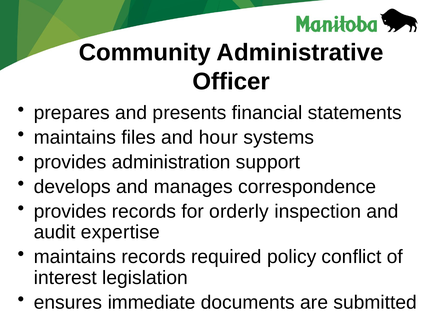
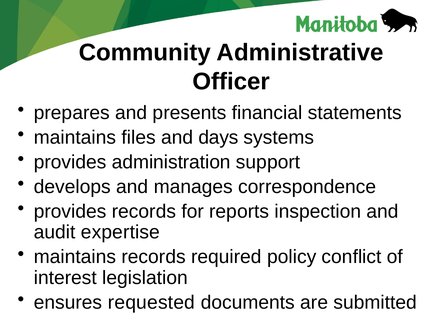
hour: hour -> days
orderly: orderly -> reports
immediate: immediate -> requested
